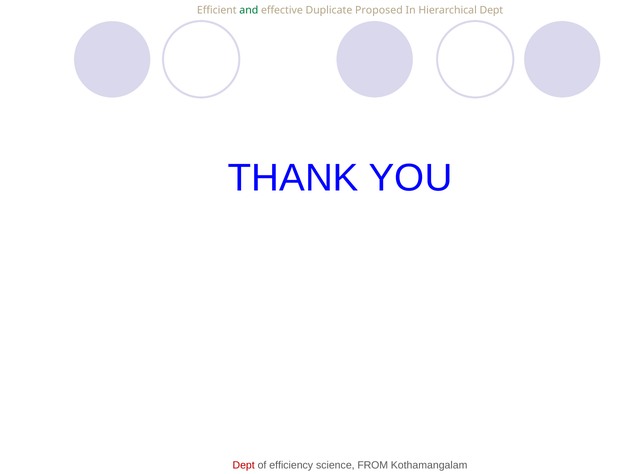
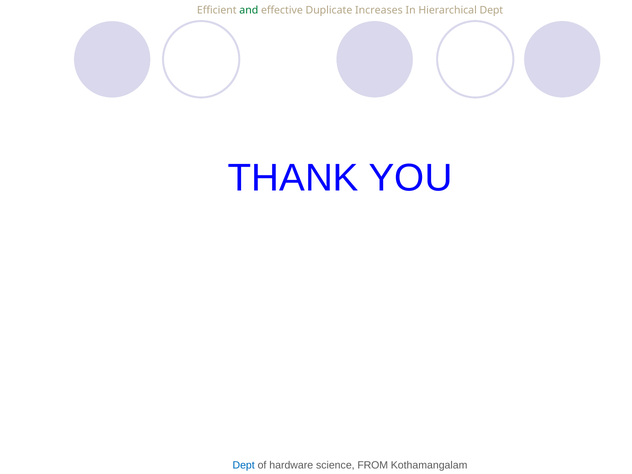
Proposed: Proposed -> Increases
Dept at (244, 465) colour: red -> blue
efficiency: efficiency -> hardware
